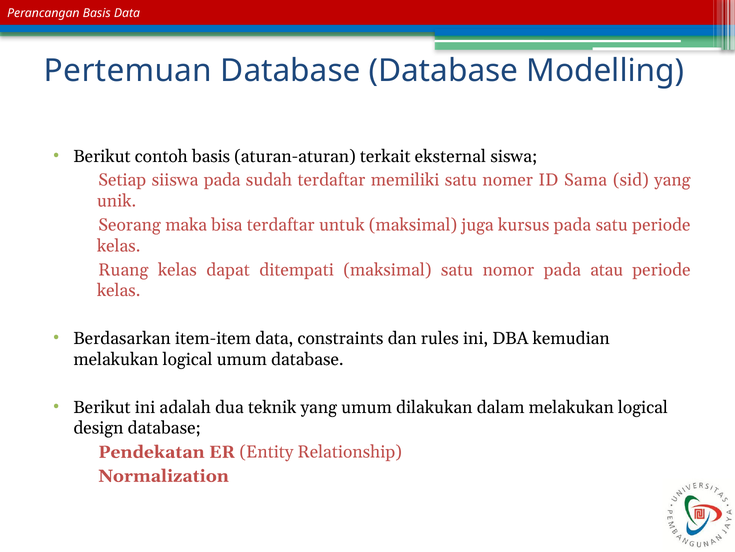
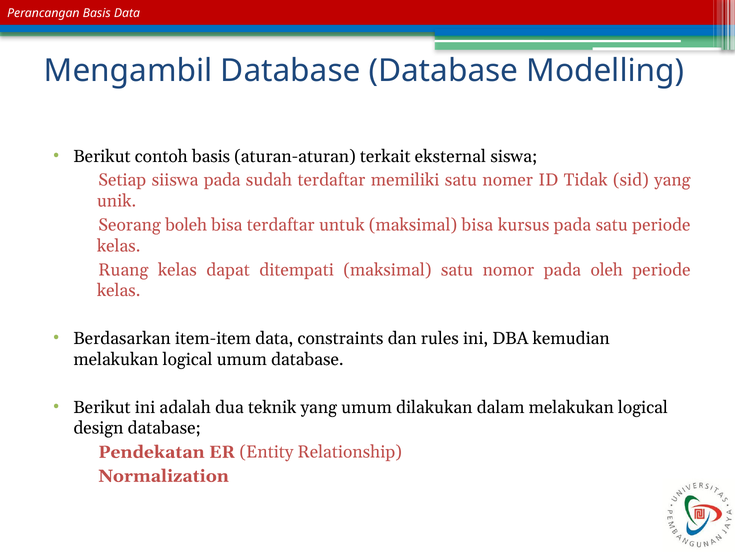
Pertemuan: Pertemuan -> Mengambil
Sama: Sama -> Tidak
maka: maka -> boleh
maksimal juga: juga -> bisa
atau: atau -> oleh
